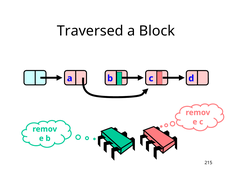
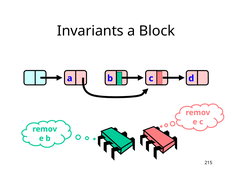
Traversed: Traversed -> Invariants
